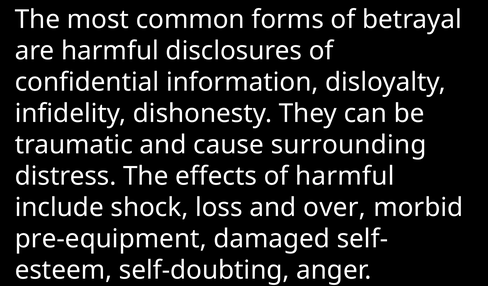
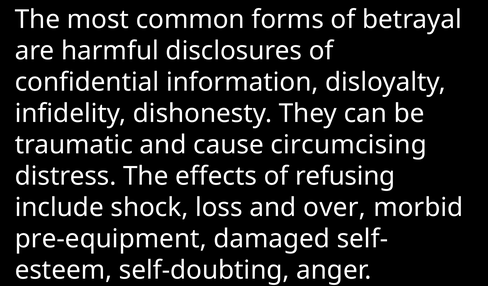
surrounding: surrounding -> circumcising
of harmful: harmful -> refusing
